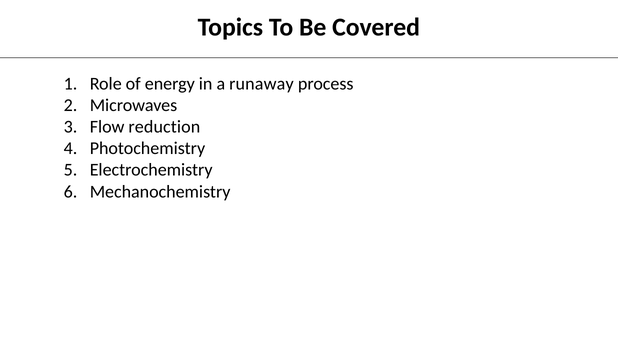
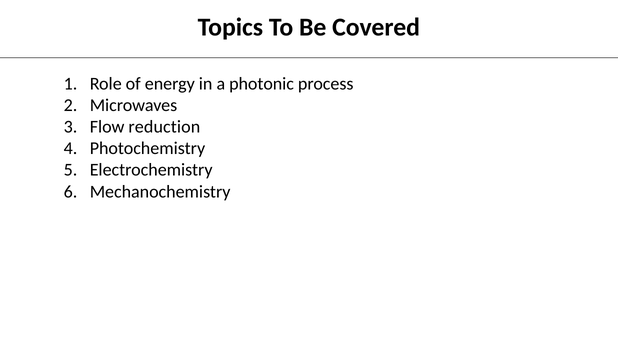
runaway: runaway -> photonic
